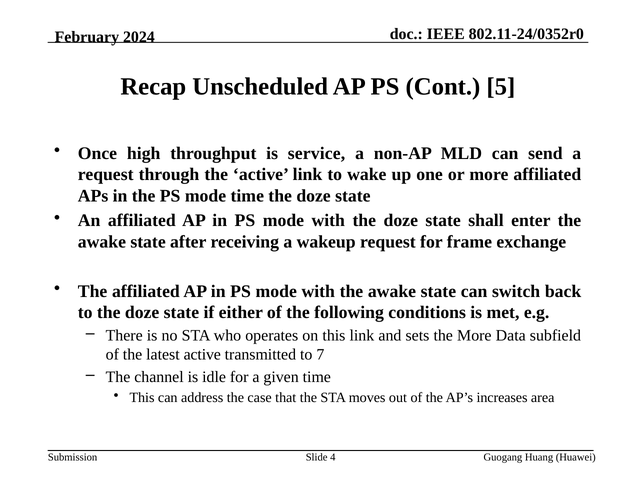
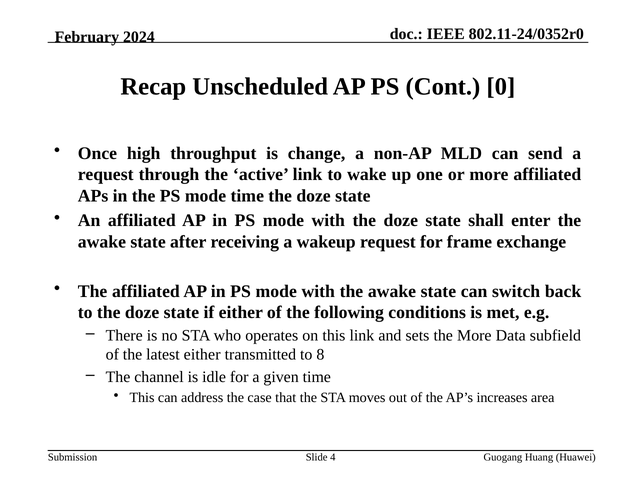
5: 5 -> 0
service: service -> change
latest active: active -> either
7: 7 -> 8
